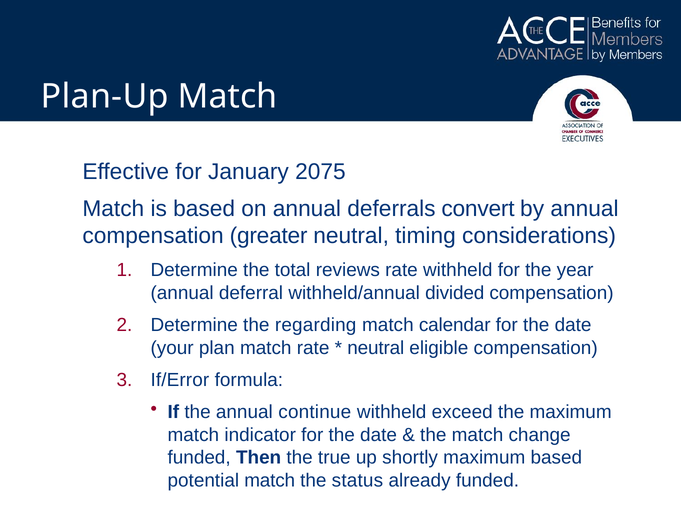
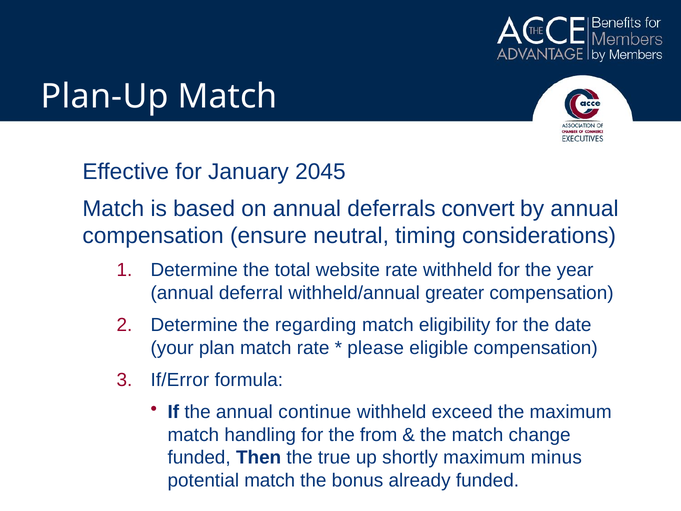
2075: 2075 -> 2045
greater: greater -> ensure
reviews: reviews -> website
divided: divided -> greater
calendar: calendar -> eligibility
neutral at (376, 348): neutral -> please
indicator: indicator -> handling
date at (379, 435): date -> from
maximum based: based -> minus
status: status -> bonus
